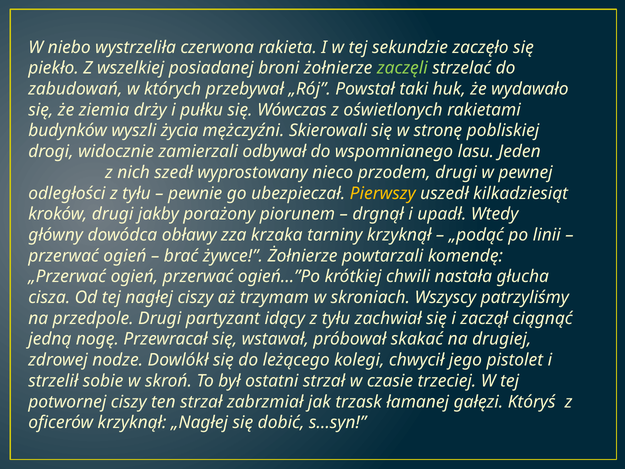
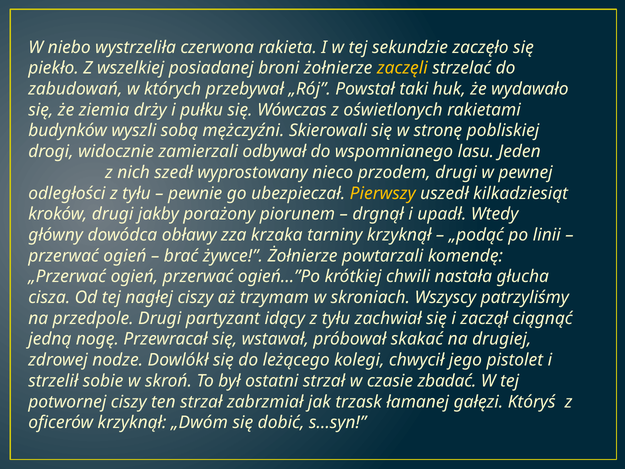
zaczęli colour: light green -> yellow
życia: życia -> sobą
trzeciej: trzeciej -> zbadać
„Nagłej: „Nagłej -> „Dwóm
